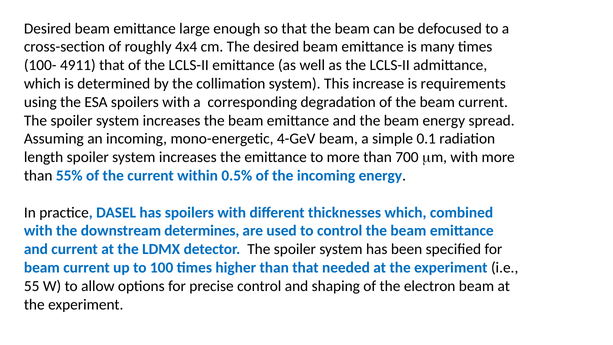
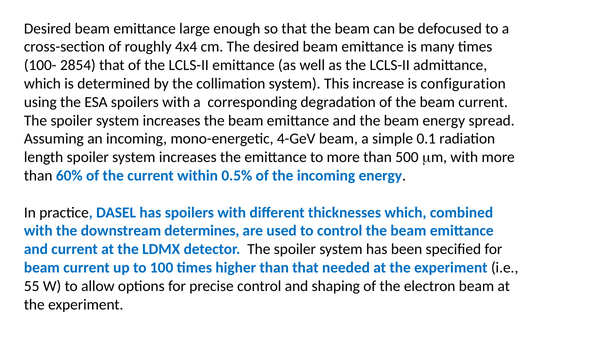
4911: 4911 -> 2854
requirements: requirements -> configuration
700: 700 -> 500
55%: 55% -> 60%
